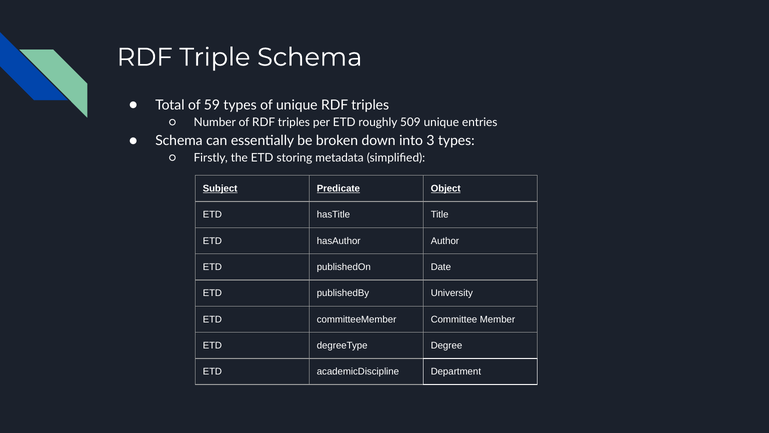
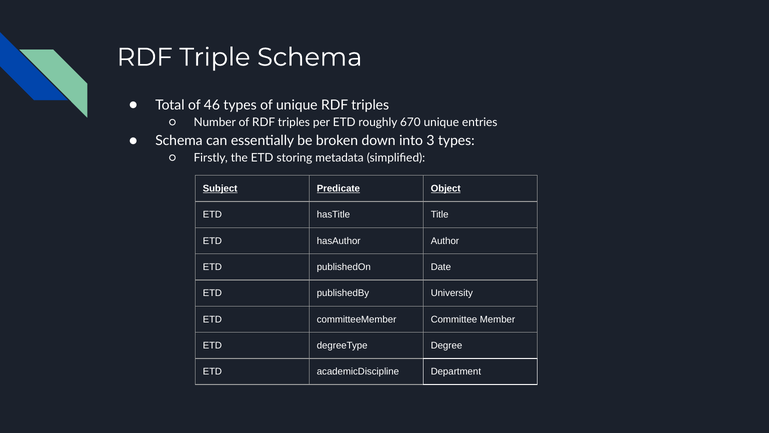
59: 59 -> 46
509: 509 -> 670
